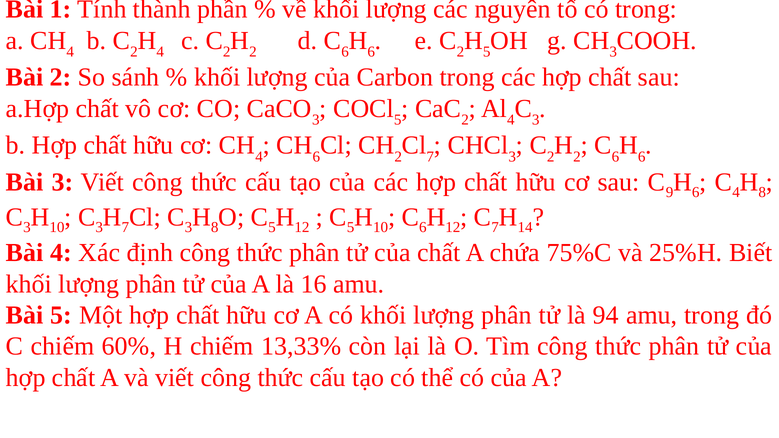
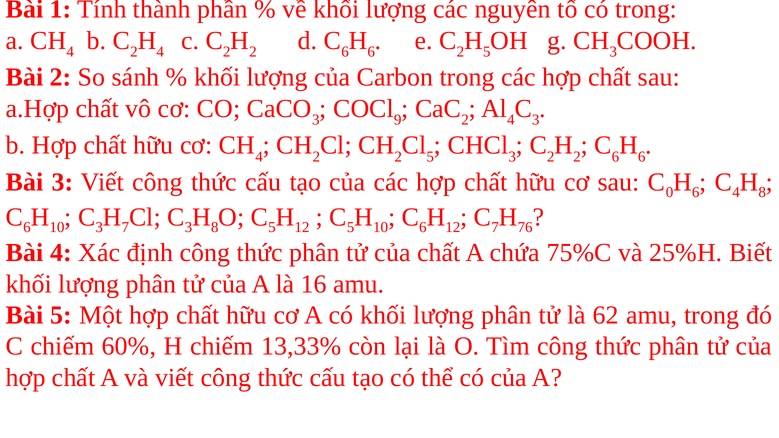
5 at (398, 120): 5 -> 9
6 at (316, 157): 6 -> 2
7 at (430, 157): 7 -> 5
9: 9 -> 0
3 at (27, 228): 3 -> 6
14: 14 -> 76
94: 94 -> 62
